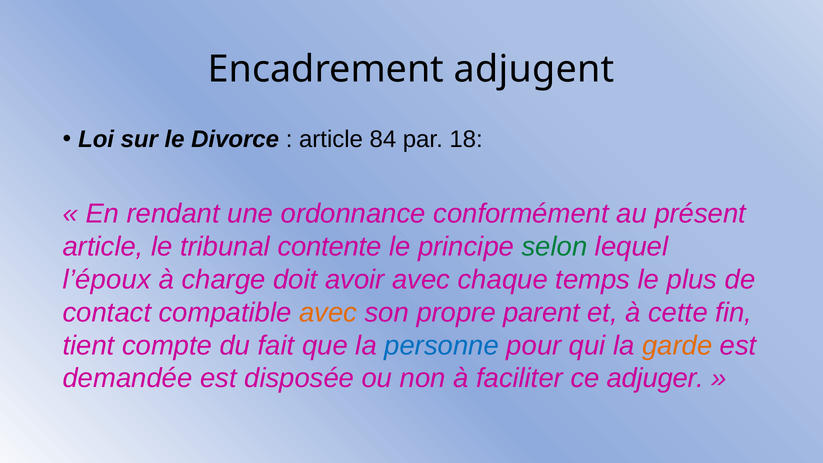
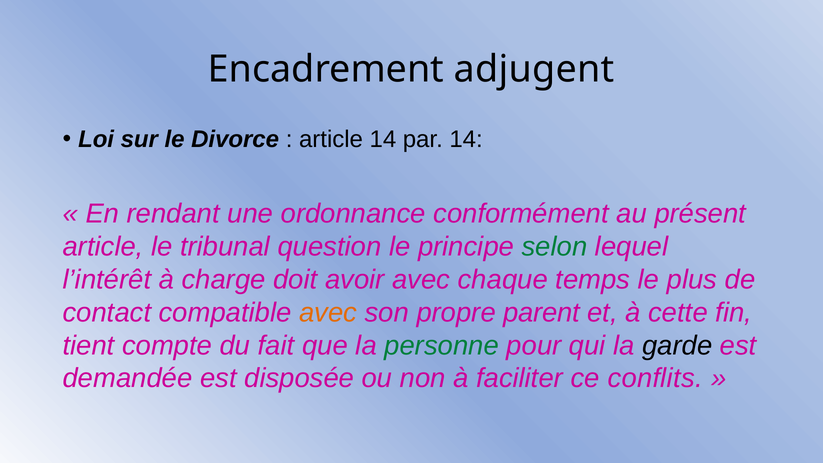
article 84: 84 -> 14
par 18: 18 -> 14
contente: contente -> question
l’époux: l’époux -> l’intérêt
personne colour: blue -> green
garde colour: orange -> black
adjuger: adjuger -> conflits
